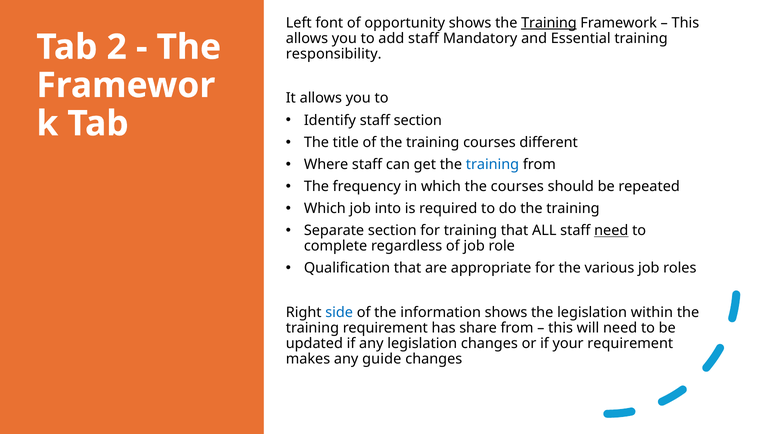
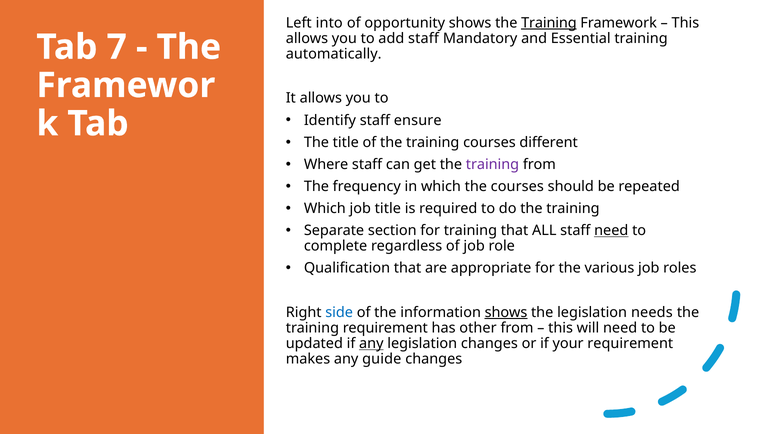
font: font -> into
2: 2 -> 7
responsibility: responsibility -> automatically
staff section: section -> ensure
training at (492, 164) colour: blue -> purple
job into: into -> title
shows at (506, 312) underline: none -> present
within: within -> needs
share: share -> other
any at (371, 344) underline: none -> present
